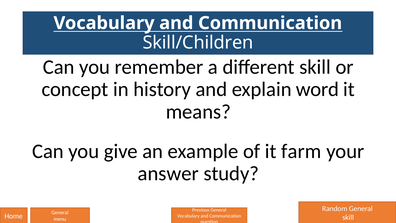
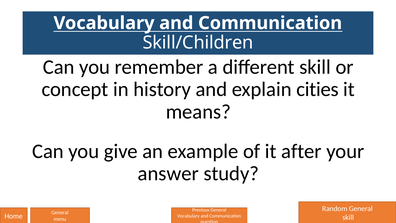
word: word -> cities
farm: farm -> after
